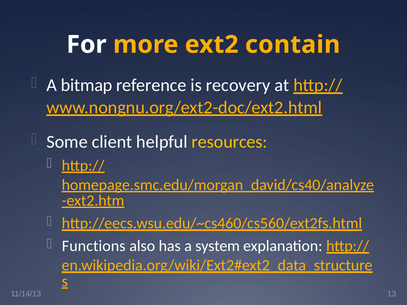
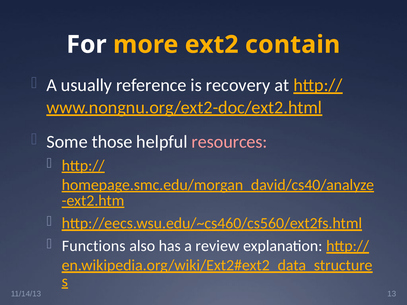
bitmap: bitmap -> usually
client: client -> those
resources colour: yellow -> pink
system: system -> review
